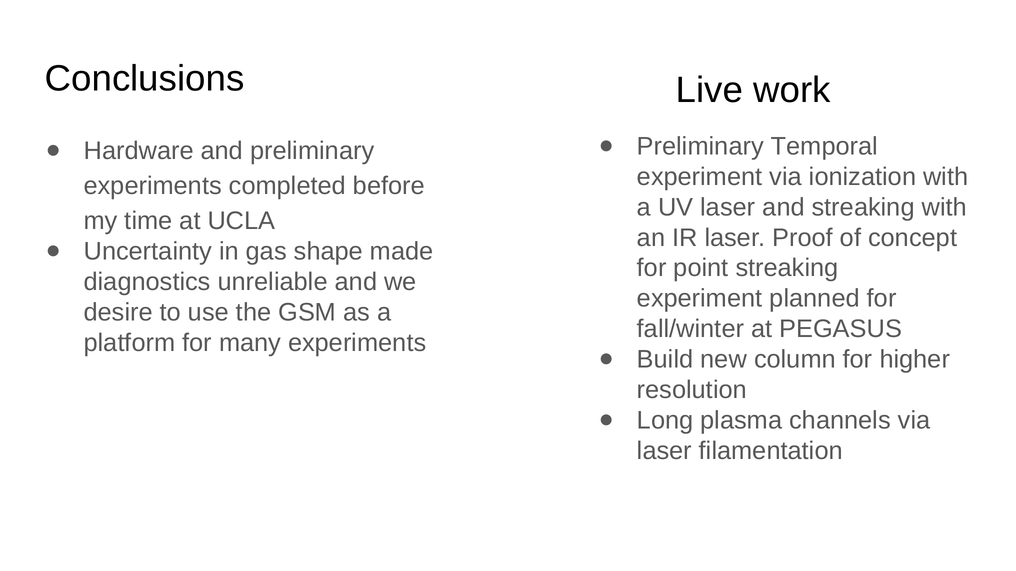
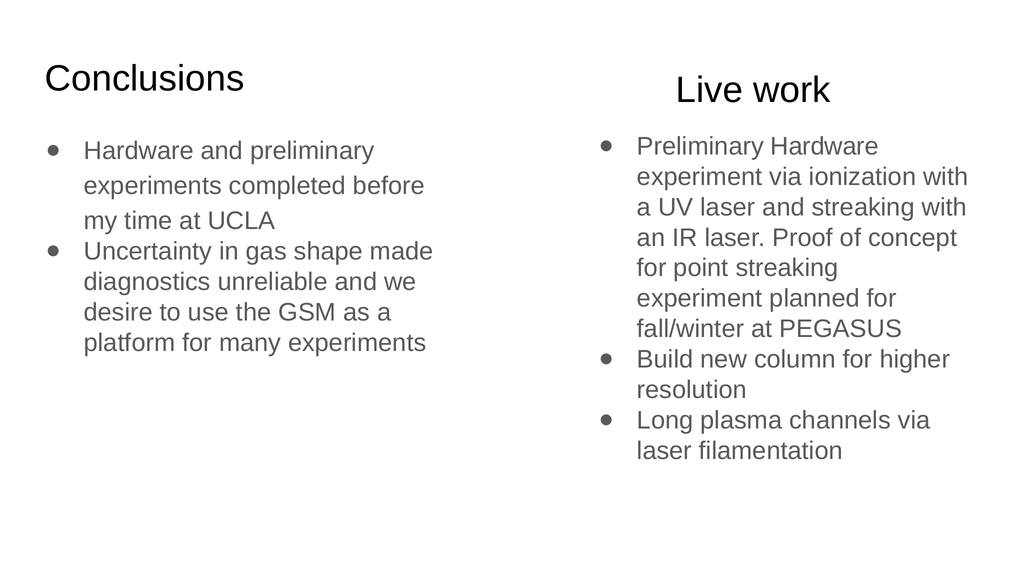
Preliminary Temporal: Temporal -> Hardware
